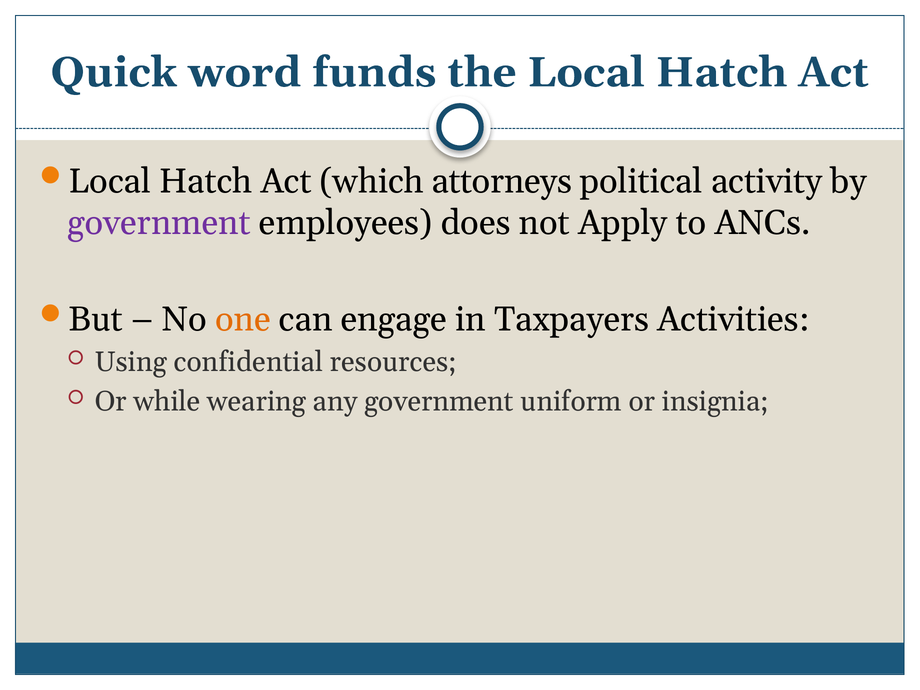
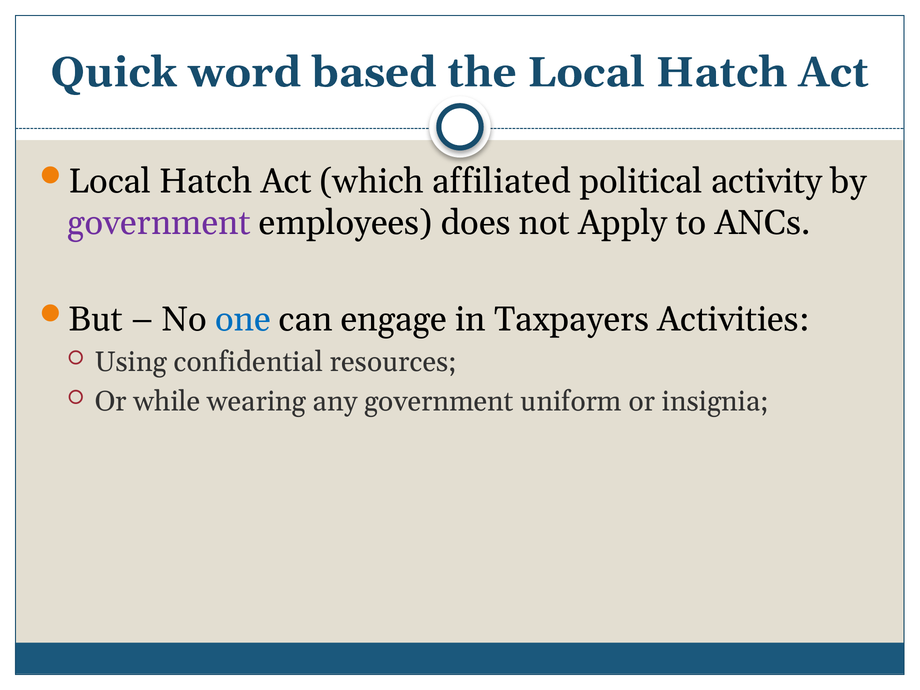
funds: funds -> based
attorneys: attorneys -> affiliated
one colour: orange -> blue
